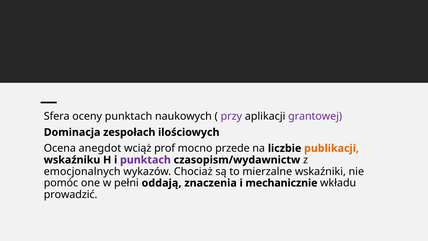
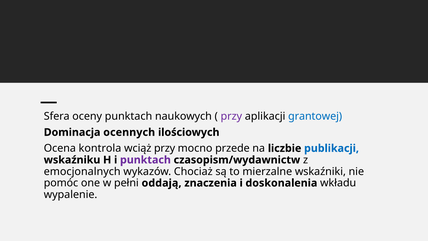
grantowej colour: purple -> blue
zespołach: zespołach -> ocennych
anegdot: anegdot -> kontrola
wciąż prof: prof -> przy
publikacji colour: orange -> blue
mechanicznie: mechanicznie -> doskonalenia
prowadzić: prowadzić -> wypalenie
